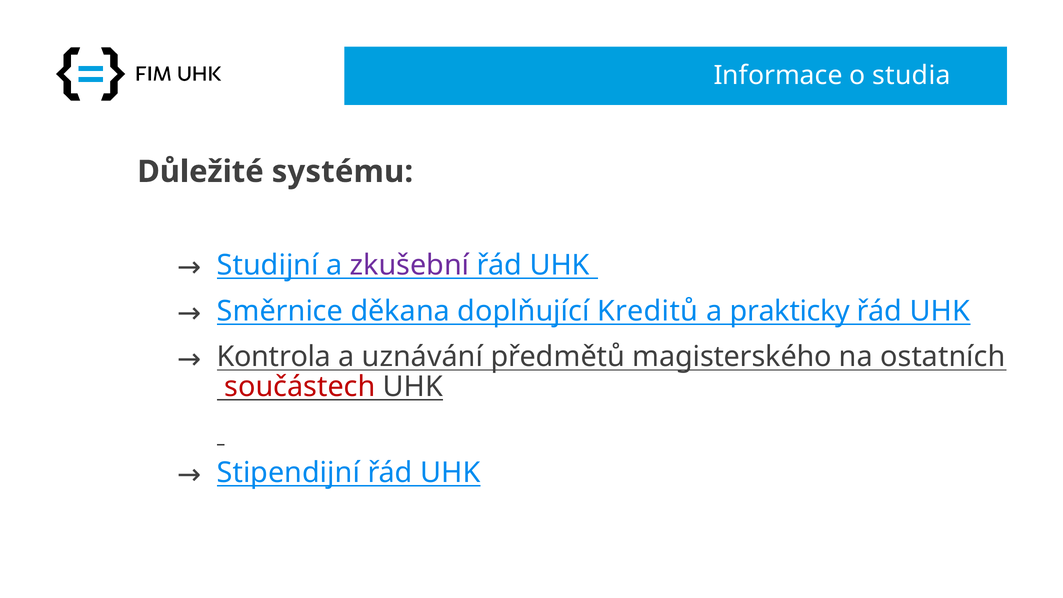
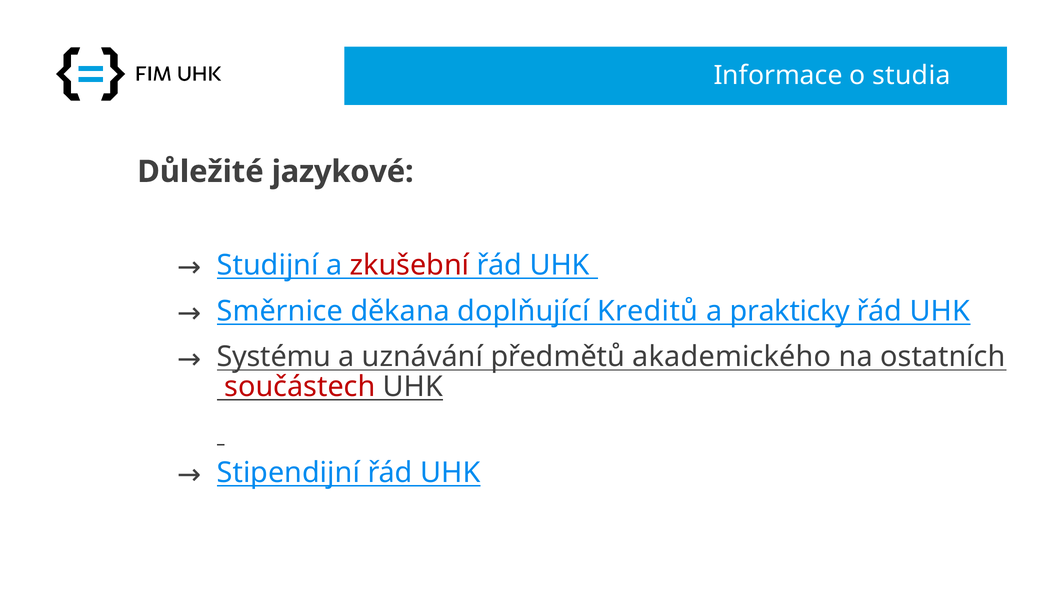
systému: systému -> jazykové
zkušební colour: purple -> red
Kontrola: Kontrola -> Systému
magisterského: magisterského -> akademického
